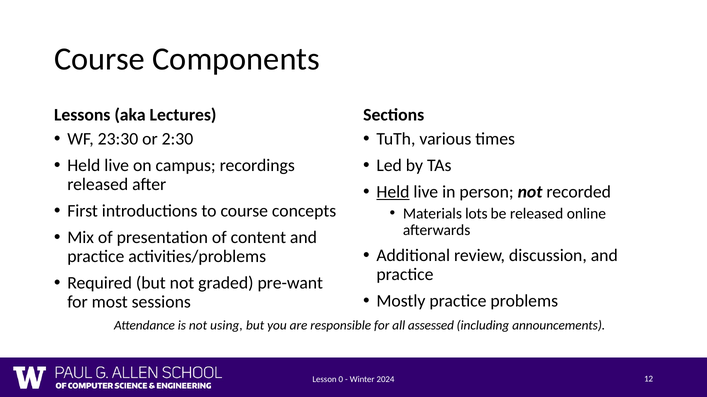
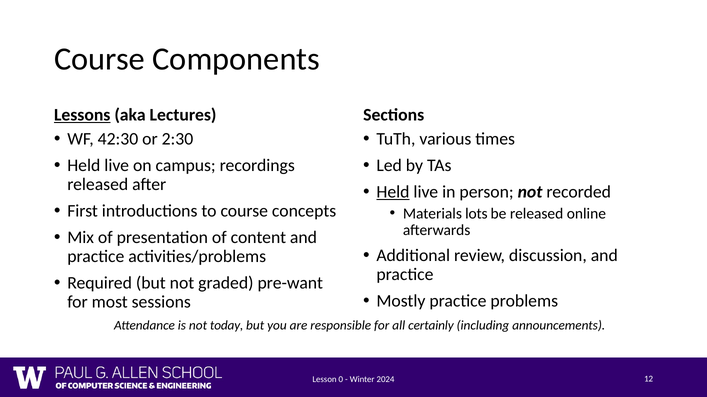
Lessons underline: none -> present
23:30: 23:30 -> 42:30
using: using -> today
assessed: assessed -> certainly
